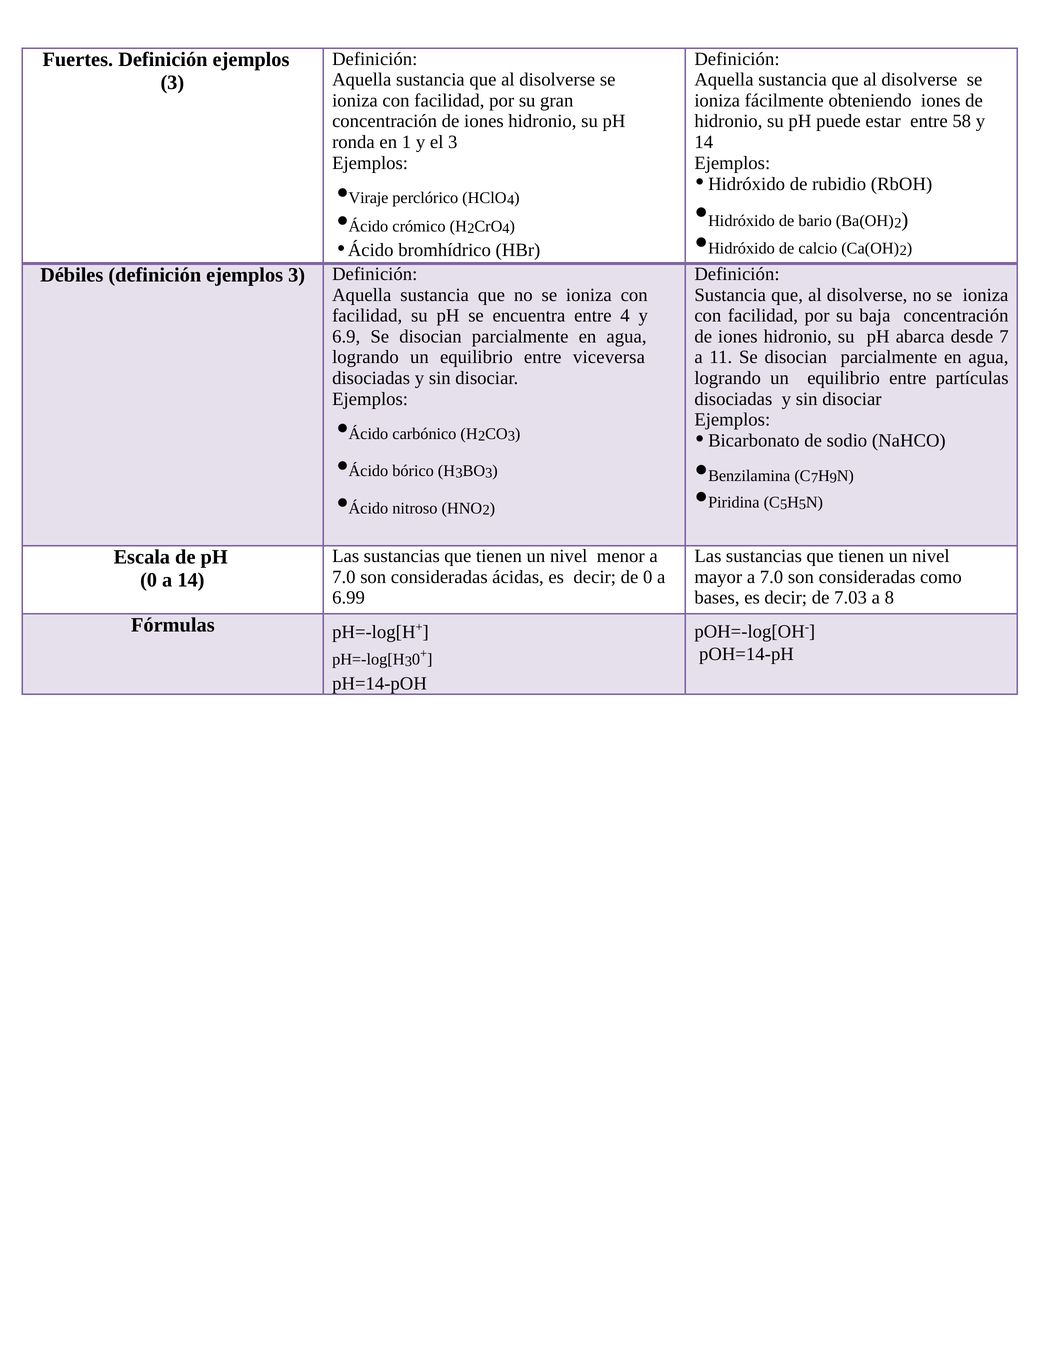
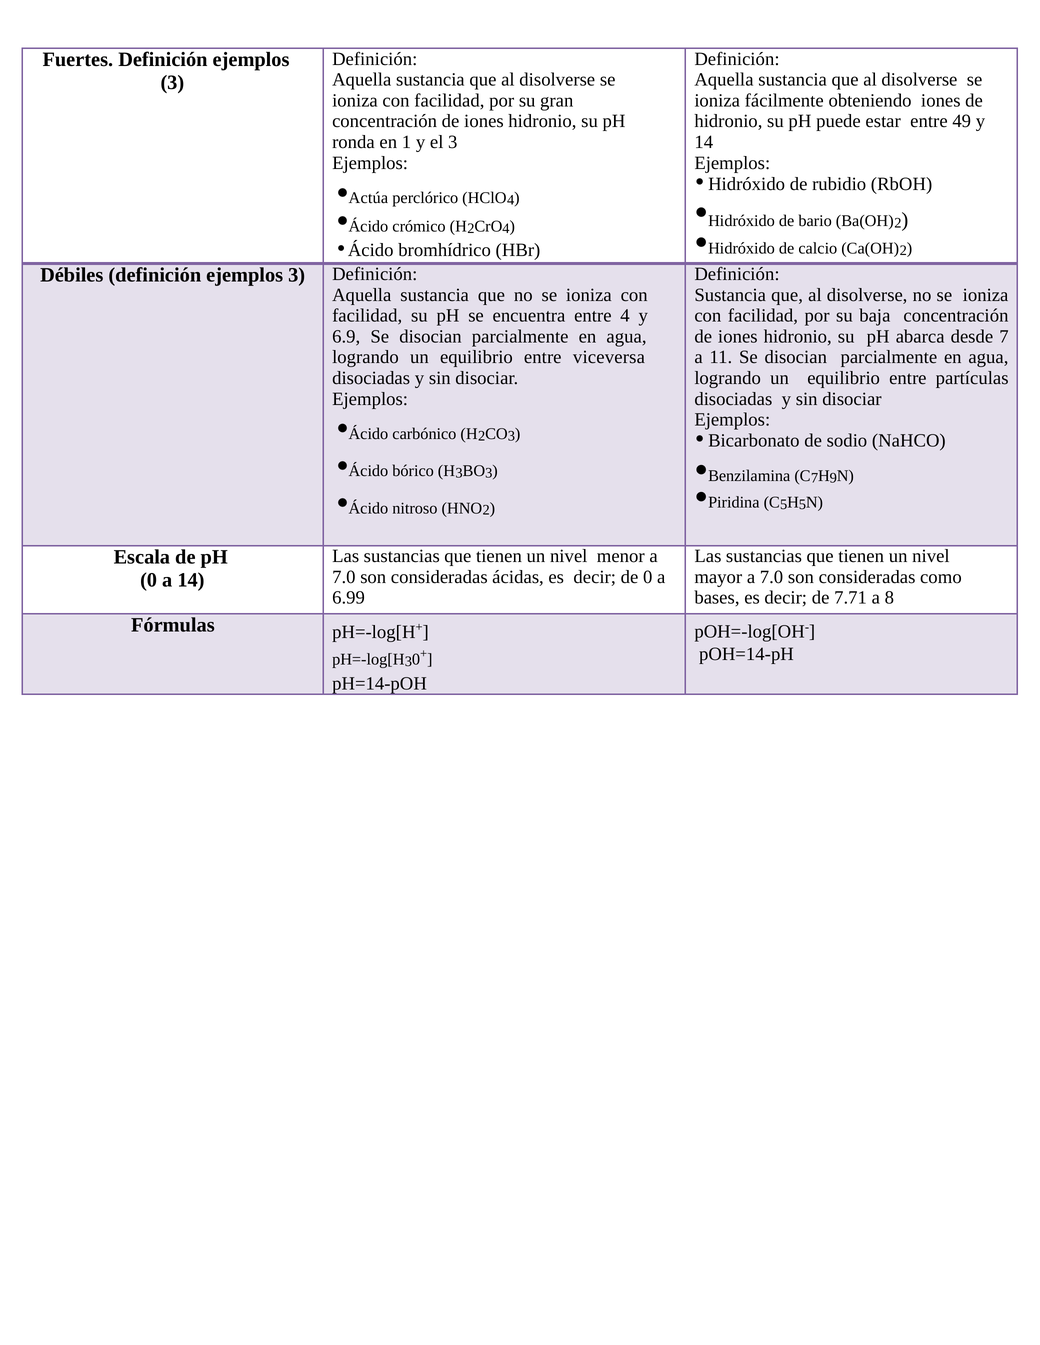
58: 58 -> 49
Viraje: Viraje -> Actúa
7.03: 7.03 -> 7.71
